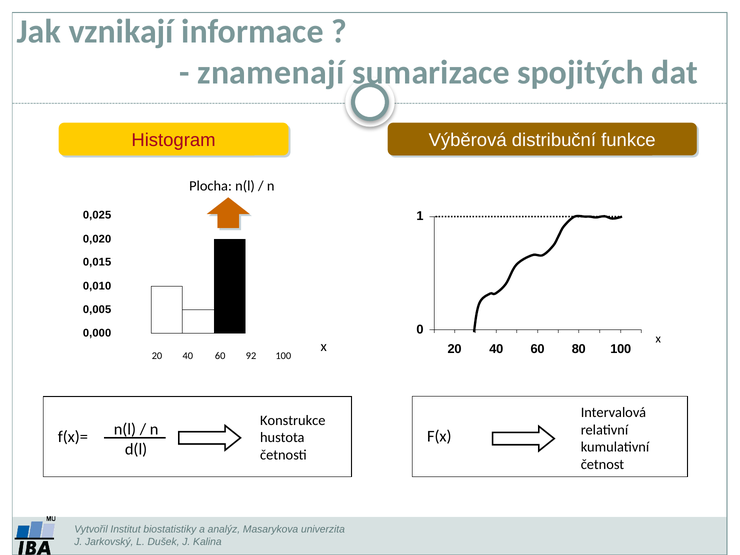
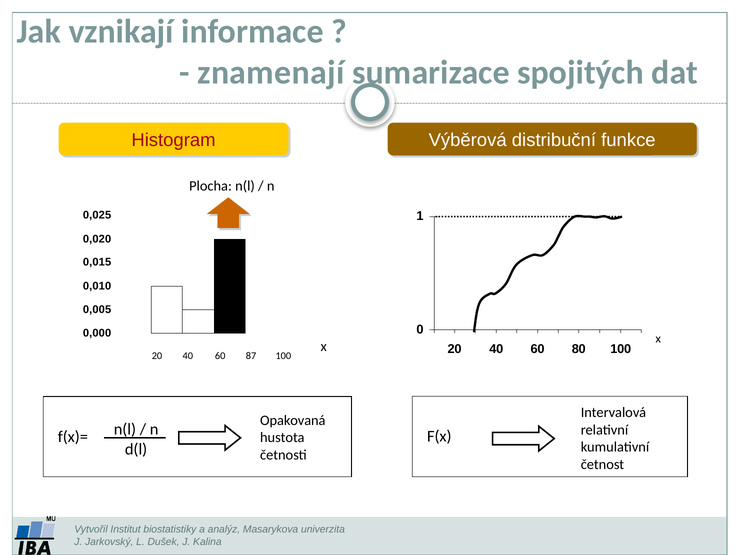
92: 92 -> 87
Konstrukce: Konstrukce -> Opakovaná
